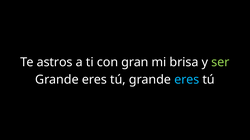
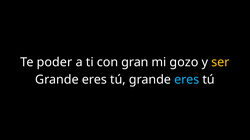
astros: astros -> poder
brisa: brisa -> gozo
ser colour: light green -> yellow
